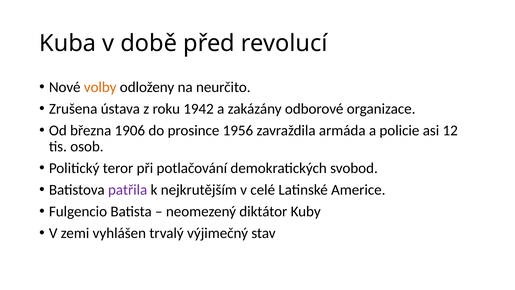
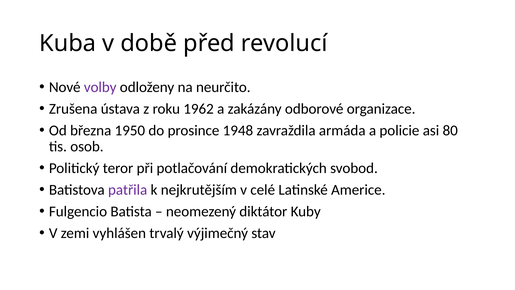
volby colour: orange -> purple
1942: 1942 -> 1962
1906: 1906 -> 1950
1956: 1956 -> 1948
12: 12 -> 80
